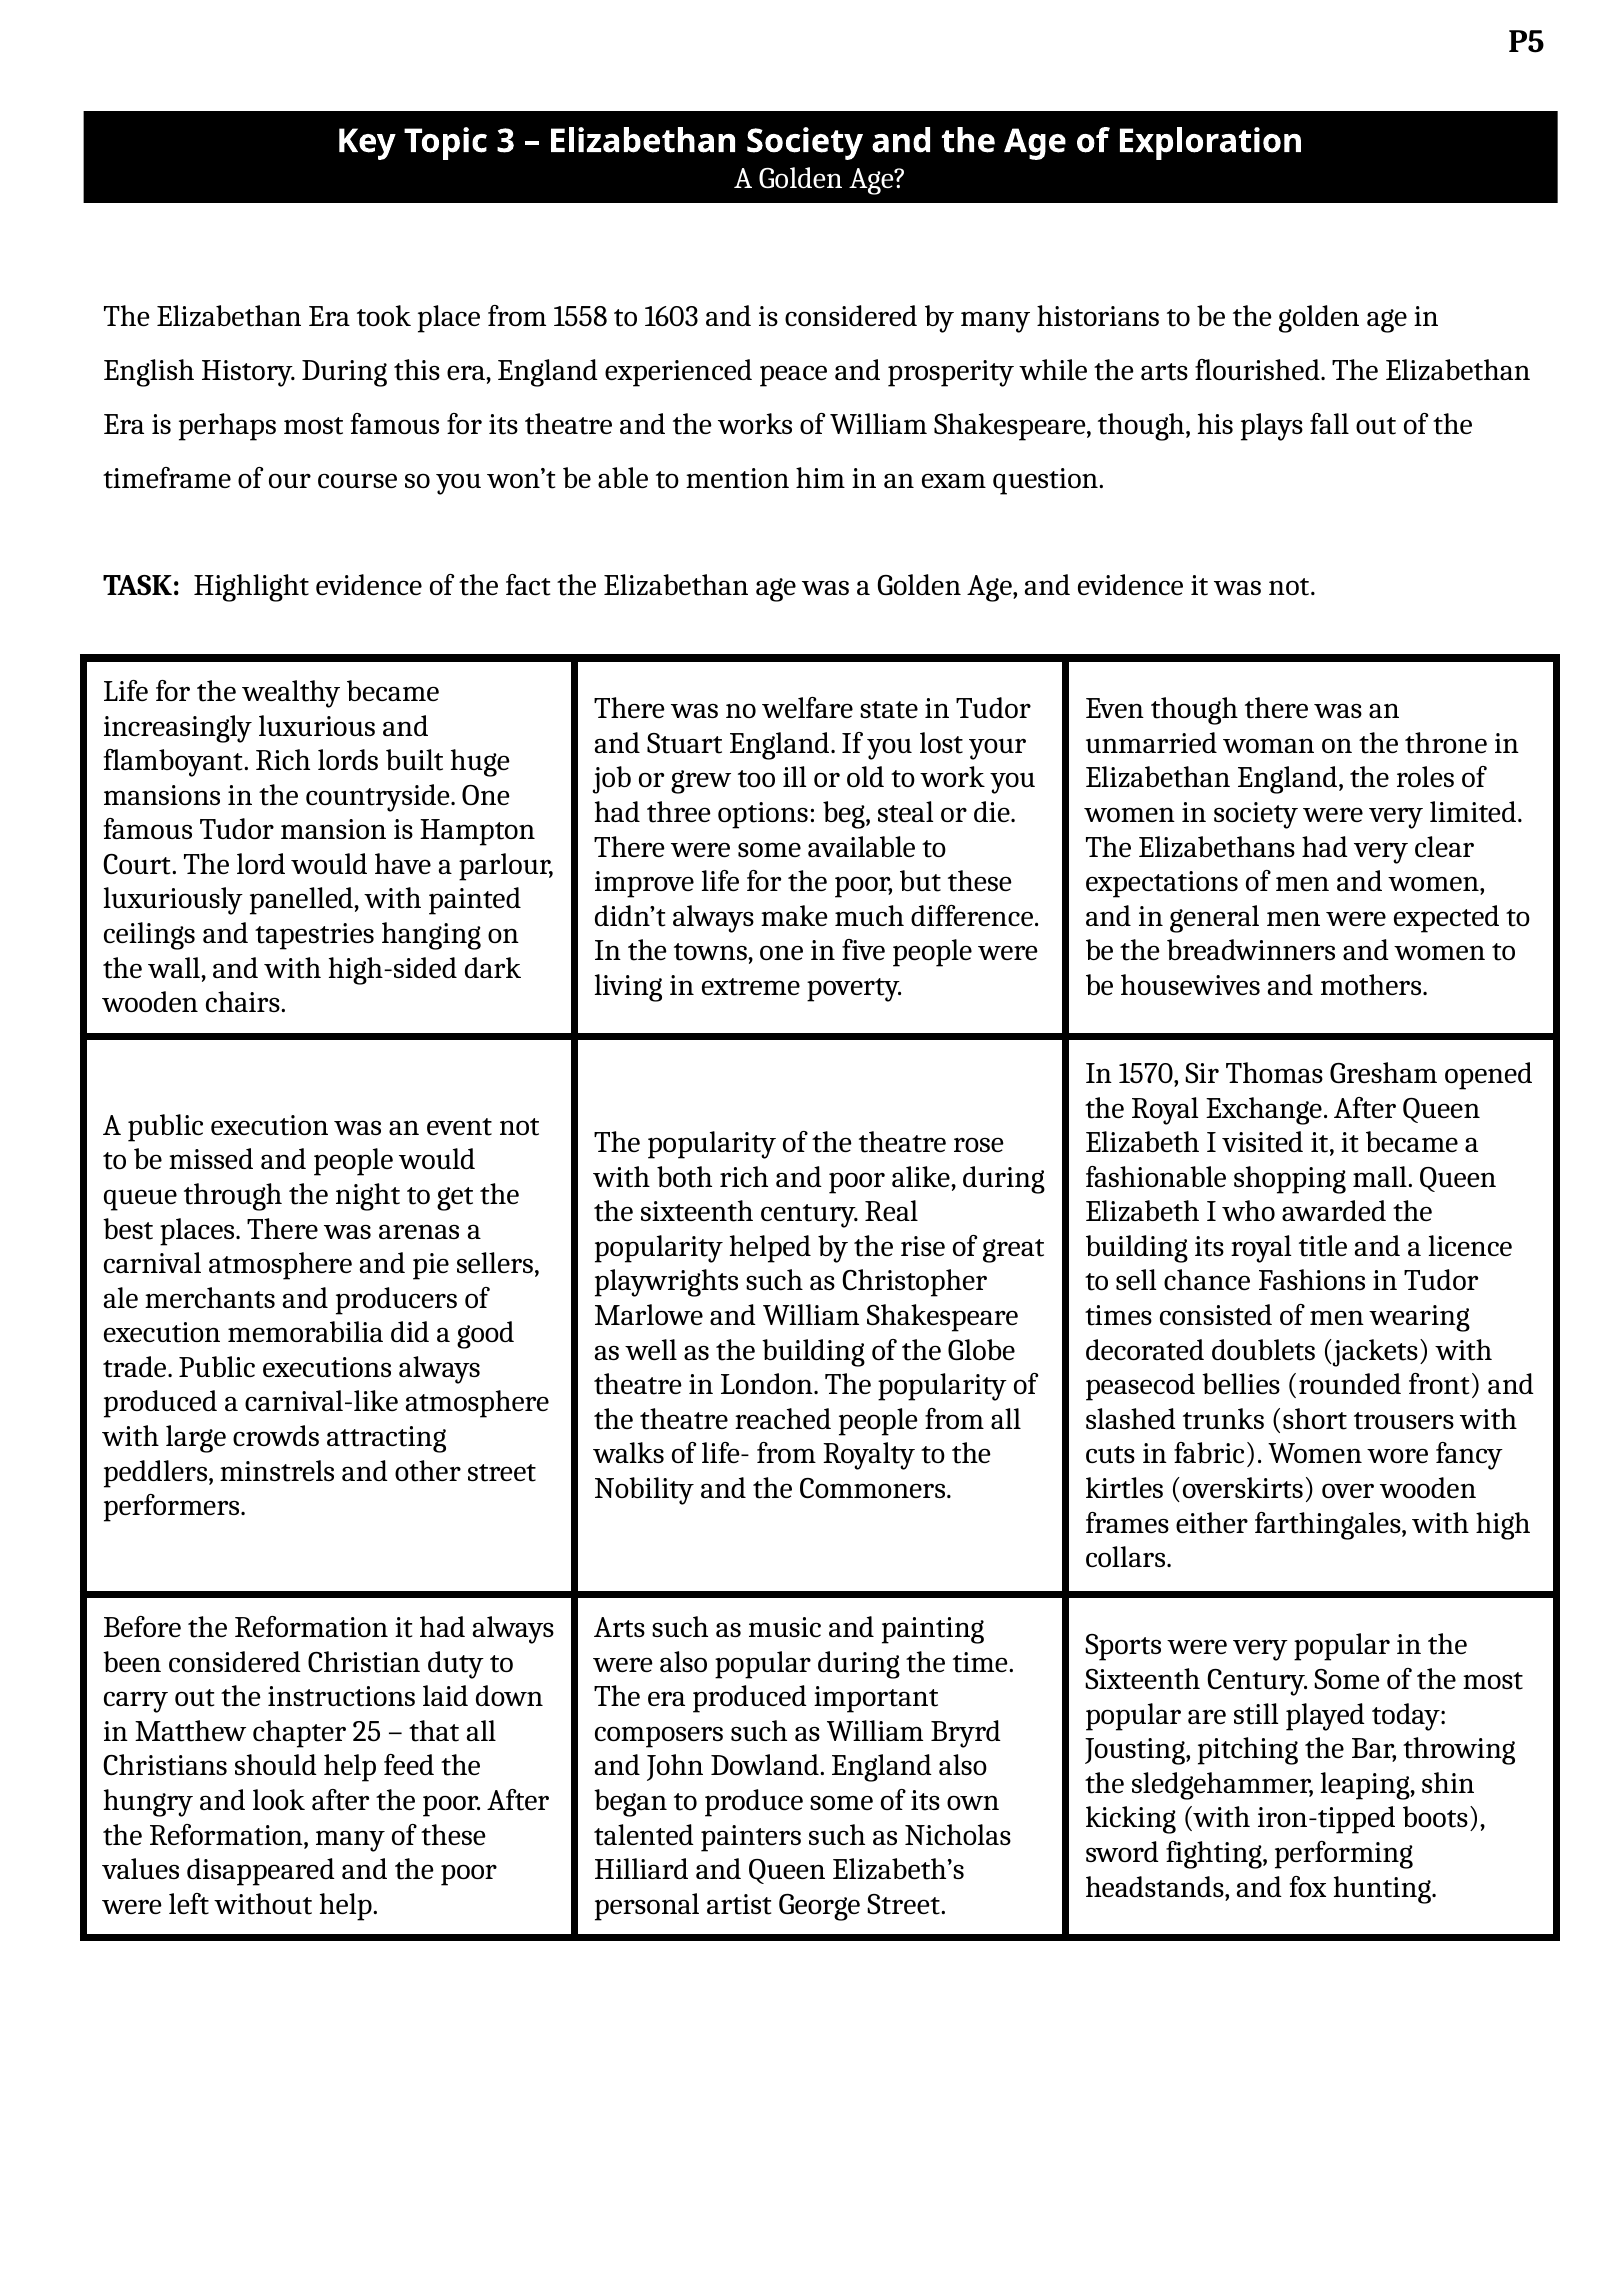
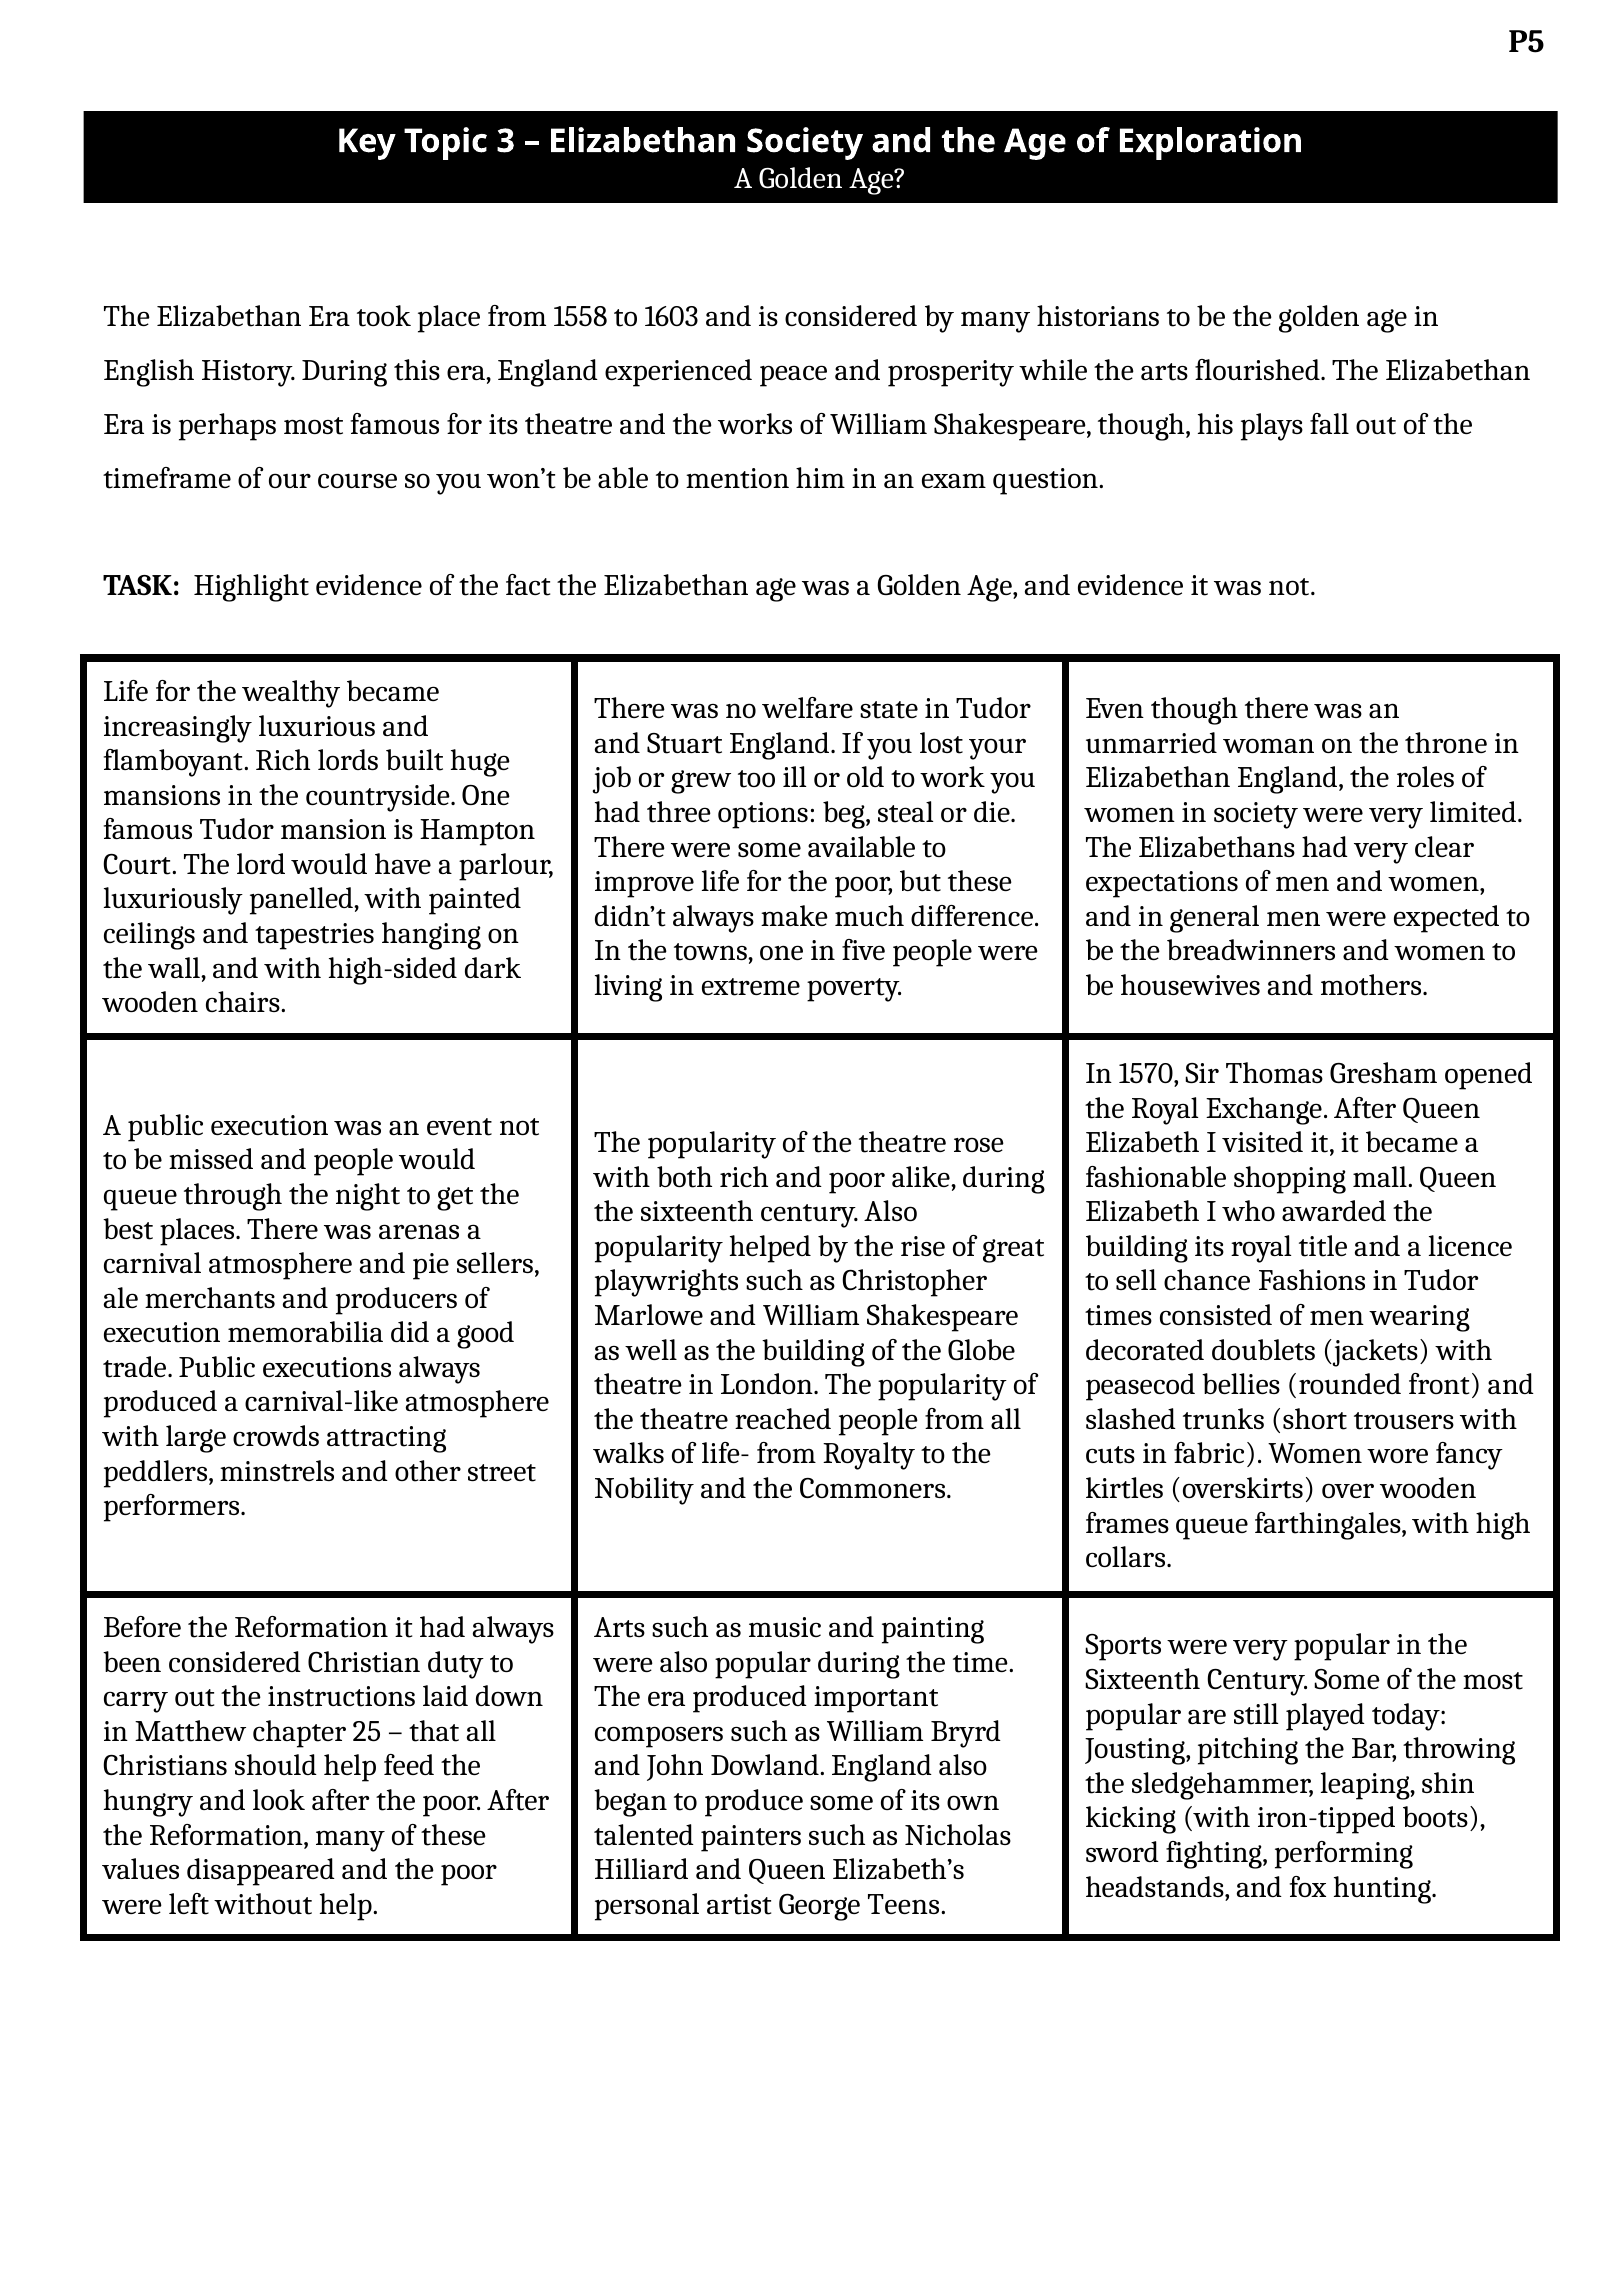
century Real: Real -> Also
frames either: either -> queue
George Street: Street -> Teens
